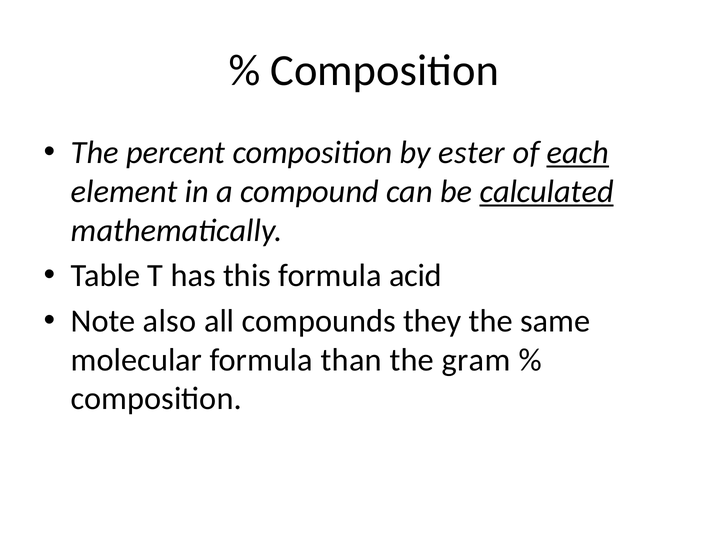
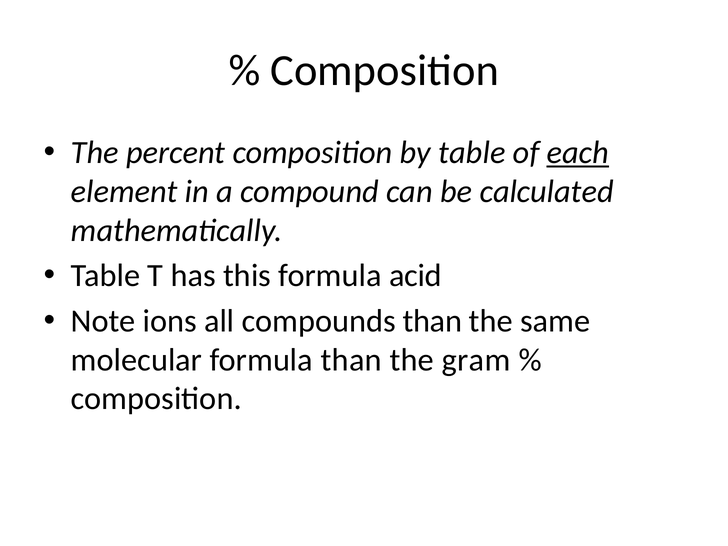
by ester: ester -> table
calculated underline: present -> none
also: also -> ions
compounds they: they -> than
